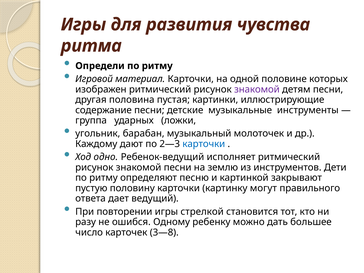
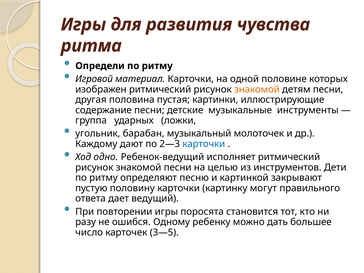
знакомой at (257, 89) colour: purple -> orange
землю: землю -> целью
стрелкой: стрелкой -> поросята
3—8: 3—8 -> 3—5
